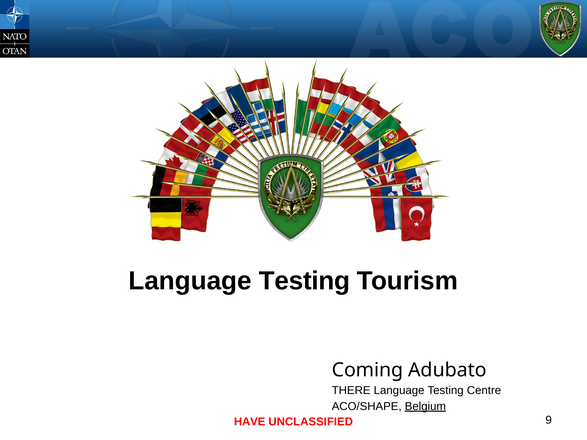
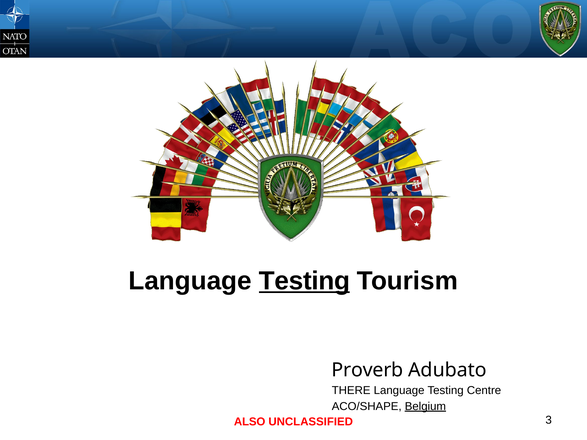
Testing at (304, 281) underline: none -> present
Coming: Coming -> Proverb
HAVE: HAVE -> ALSO
9: 9 -> 3
